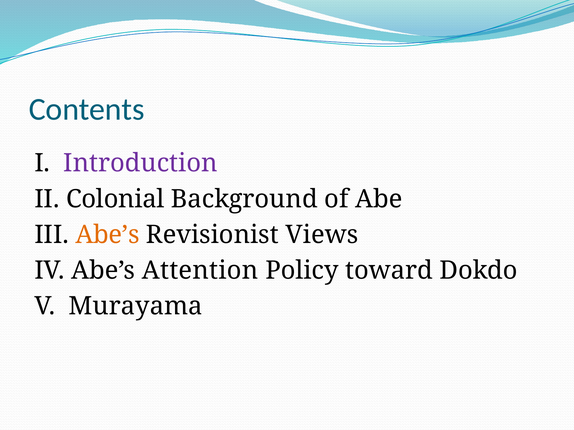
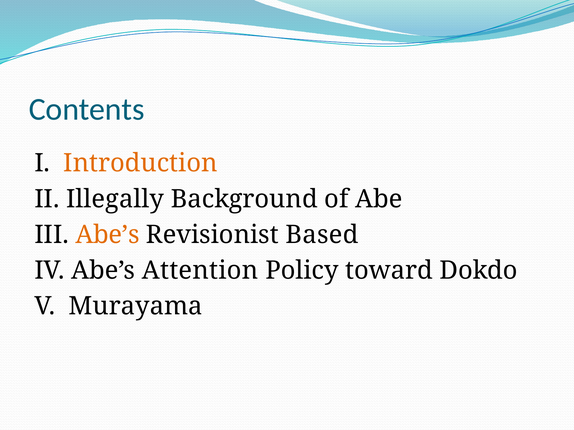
Introduction colour: purple -> orange
Colonial: Colonial -> Illegally
Views: Views -> Based
